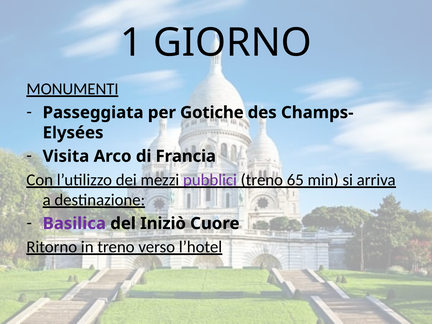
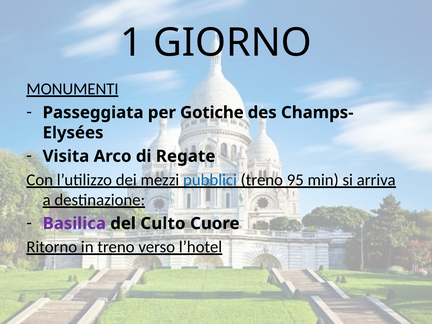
Francia: Francia -> Regate
pubblici colour: purple -> blue
65: 65 -> 95
Iniziò: Iniziò -> Culto
